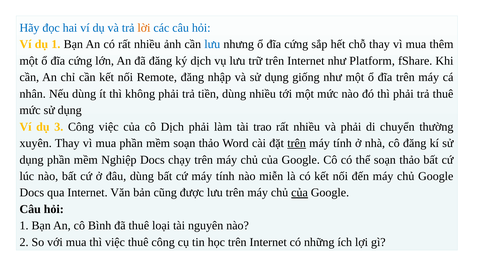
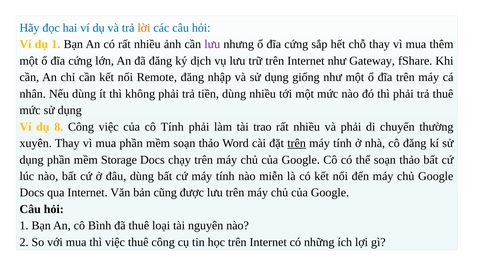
lưu at (212, 44) colour: blue -> purple
Platform: Platform -> Gateway
3: 3 -> 8
cô Dịch: Dịch -> Tính
Nghiệp: Nghiệp -> Storage
của at (300, 193) underline: present -> none
